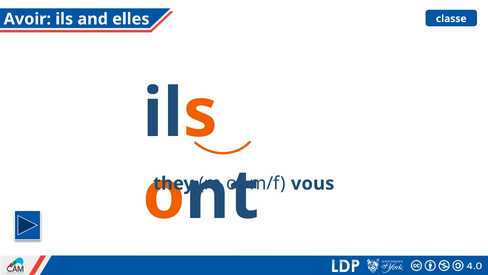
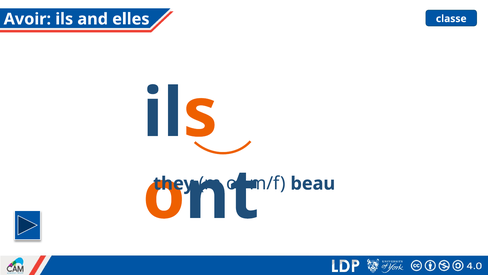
vous: vous -> beau
